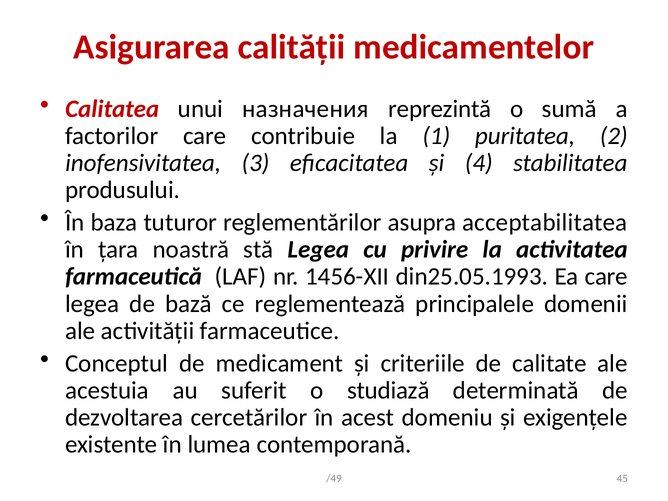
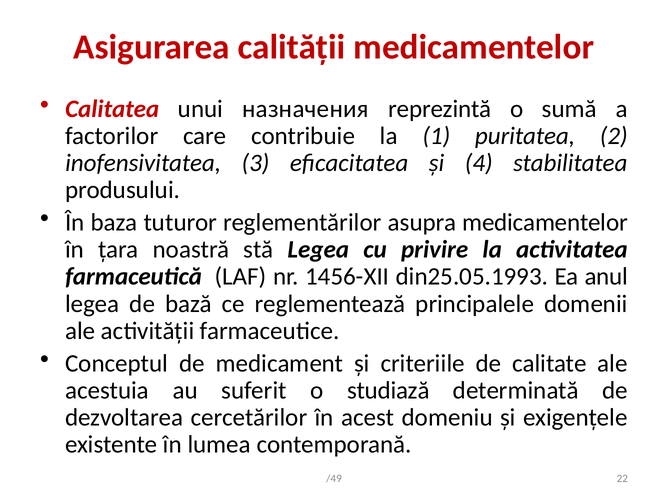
asupra acceptabilitatea: acceptabilitatea -> medicamentelor
Ea care: care -> anul
45: 45 -> 22
